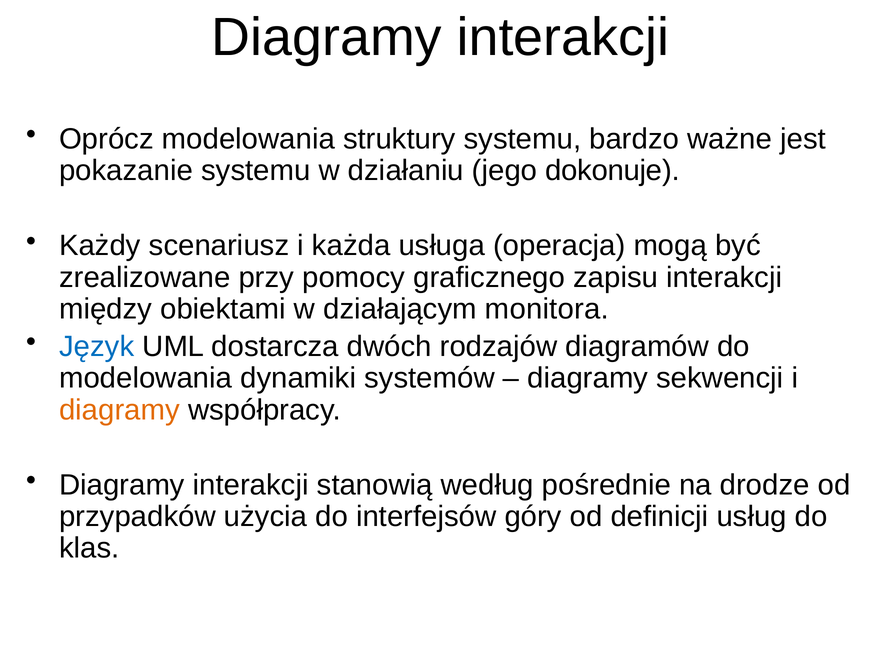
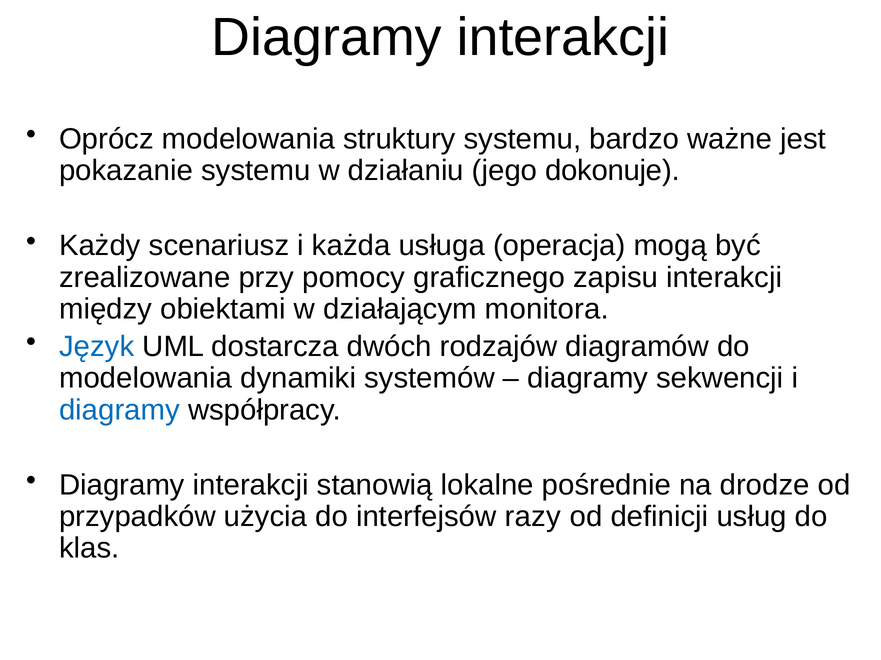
diagramy at (119, 410) colour: orange -> blue
według: według -> lokalne
góry: góry -> razy
